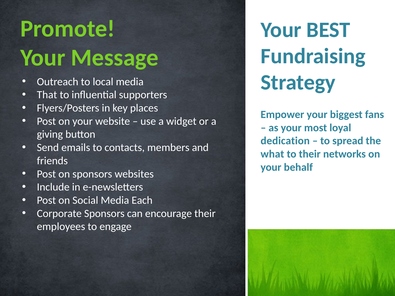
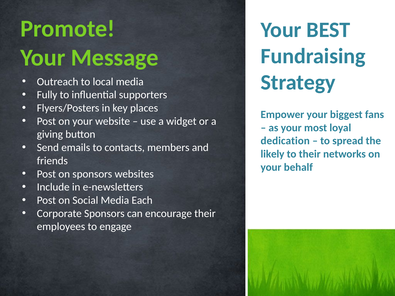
That: That -> Fully
what: what -> likely
